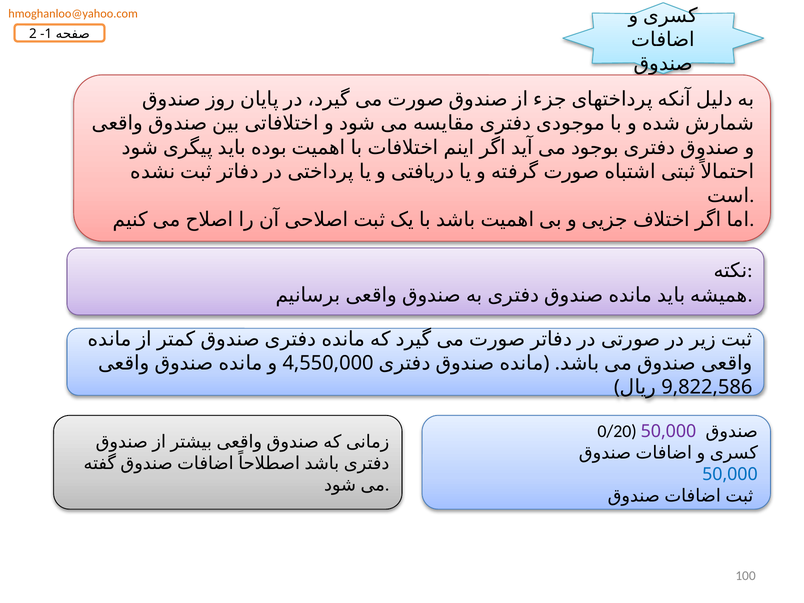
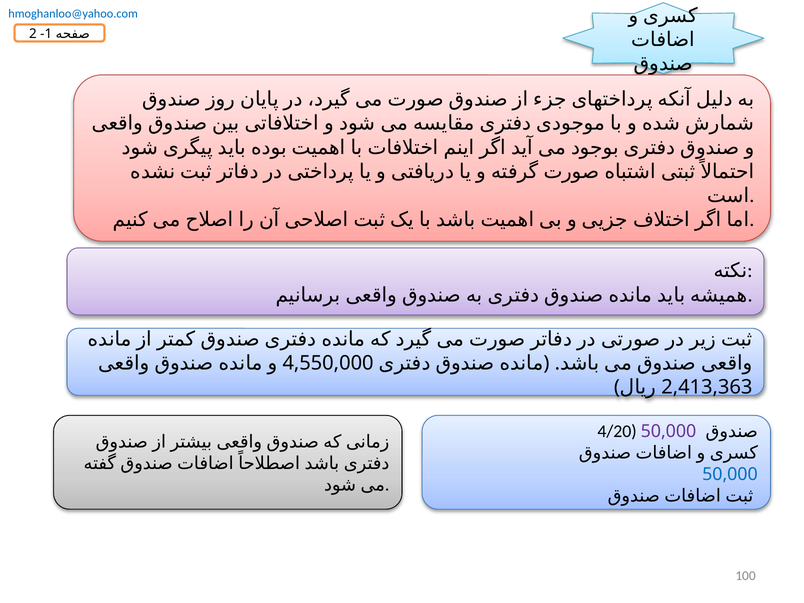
hmoghanloo@yahoo.com colour: orange -> blue
9,822,586: 9,822,586 -> 2,413,363
0/20: 0/20 -> 4/20
